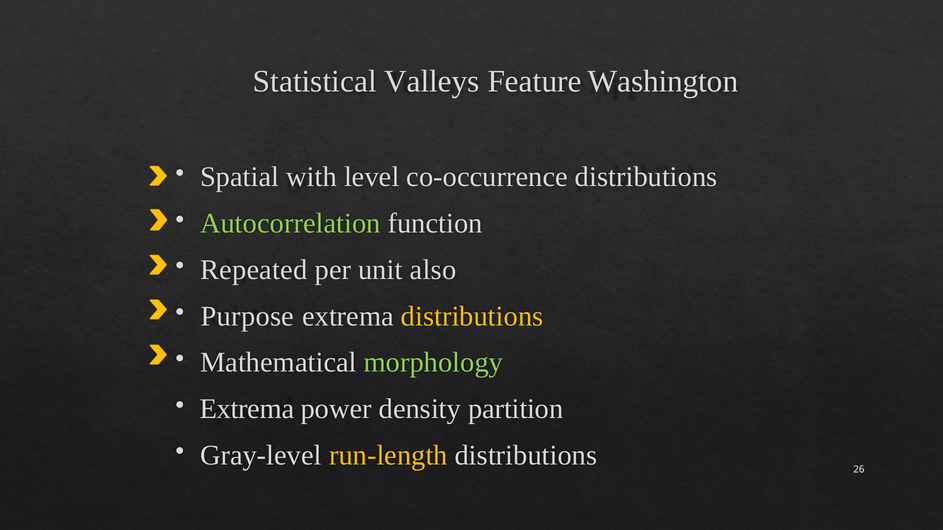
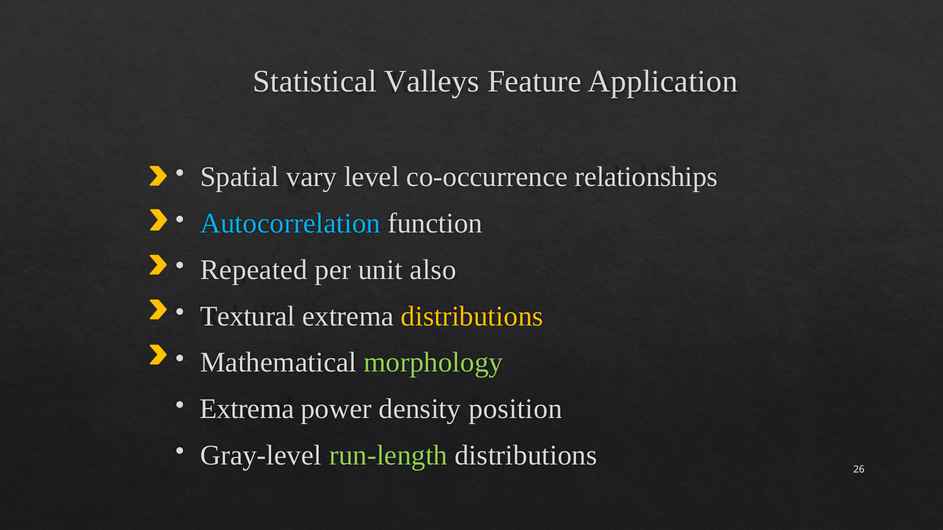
Washington: Washington -> Application
with: with -> vary
co-occurrence distributions: distributions -> relationships
Autocorrelation colour: light green -> light blue
Purpose: Purpose -> Textural
partition: partition -> position
run-length colour: yellow -> light green
